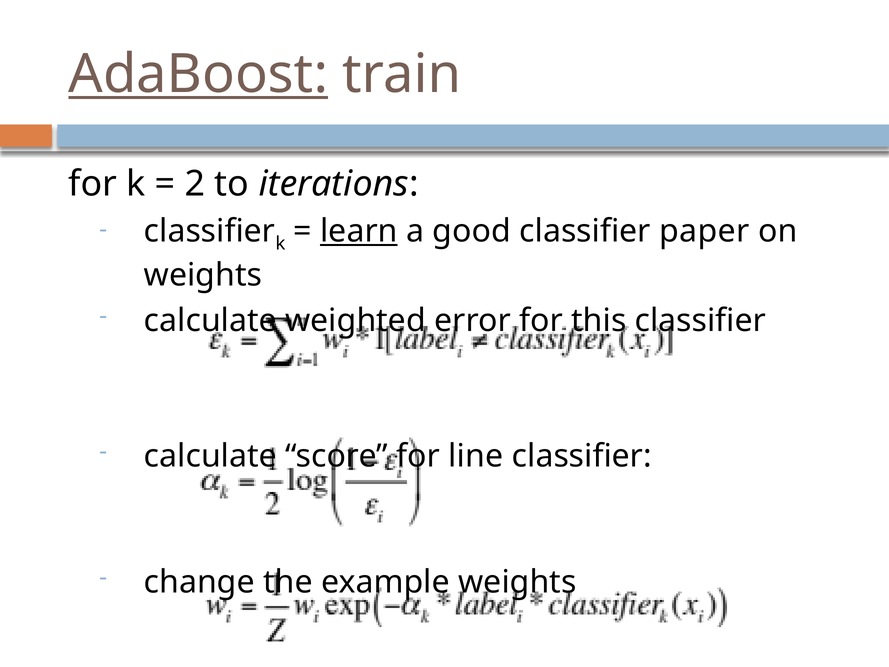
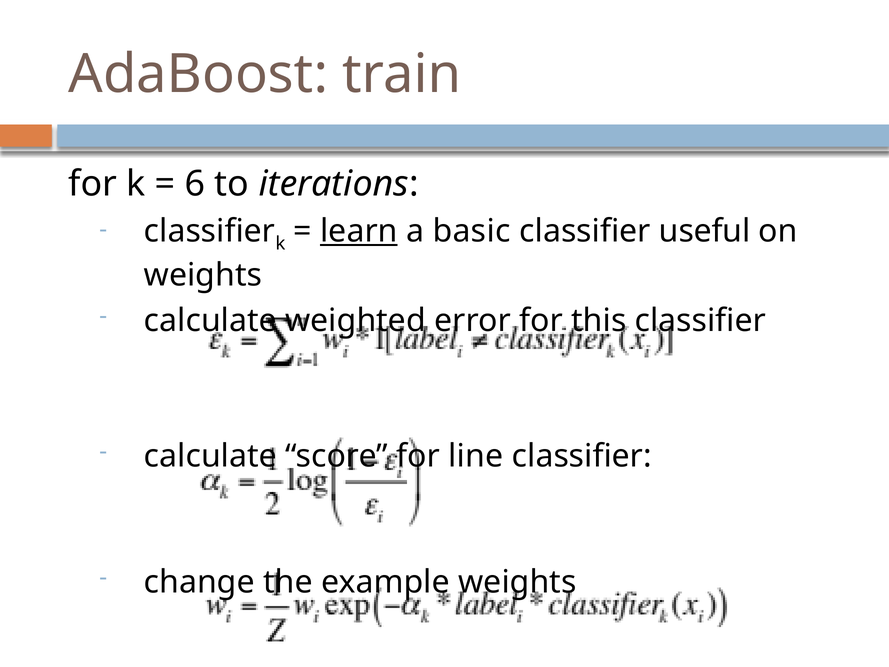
AdaBoost underline: present -> none
2: 2 -> 6
good: good -> basic
paper: paper -> useful
